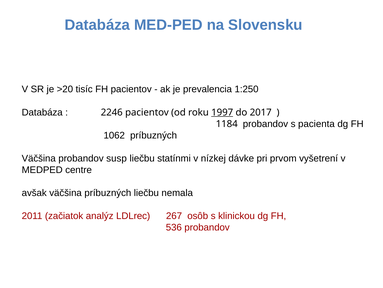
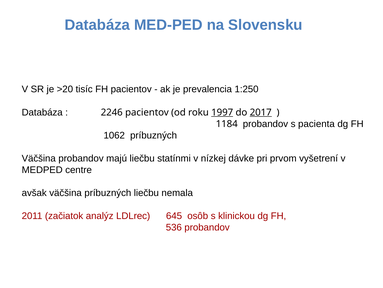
2017 underline: none -> present
susp: susp -> majú
267: 267 -> 645
